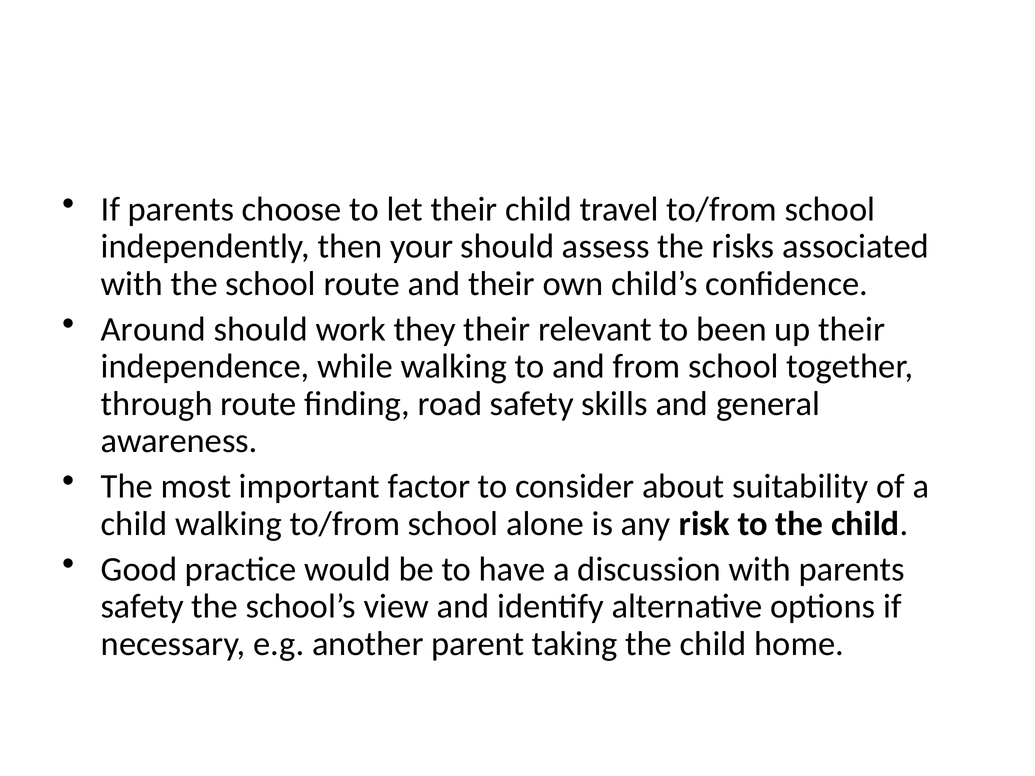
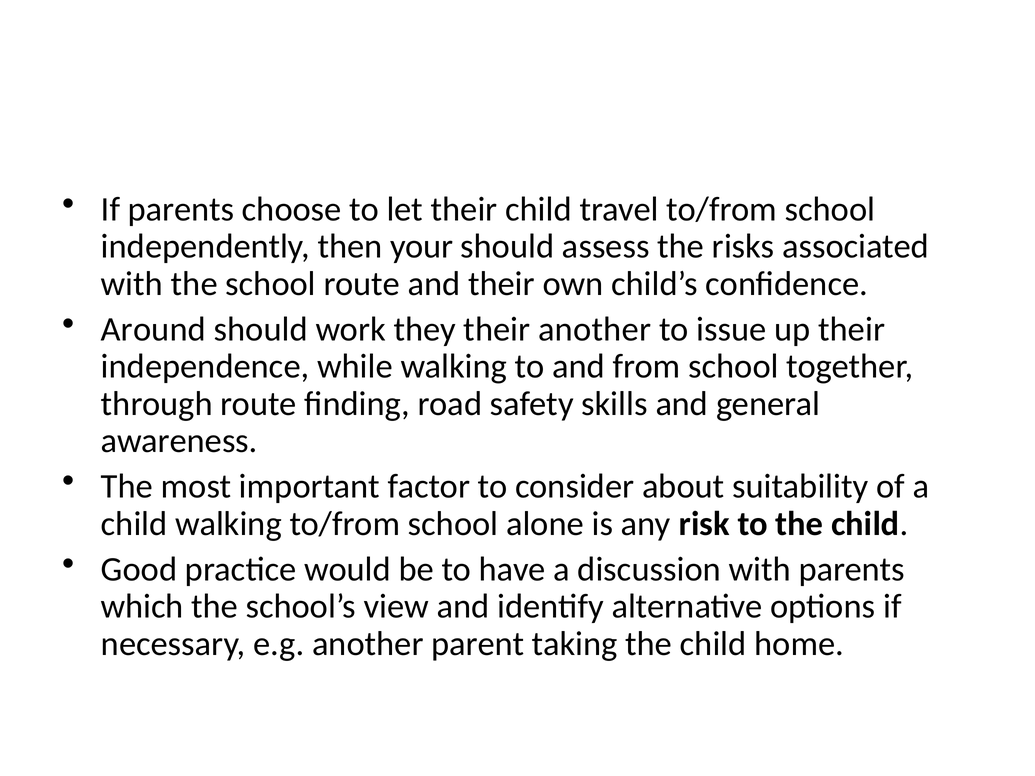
their relevant: relevant -> another
been: been -> issue
safety at (142, 607): safety -> which
